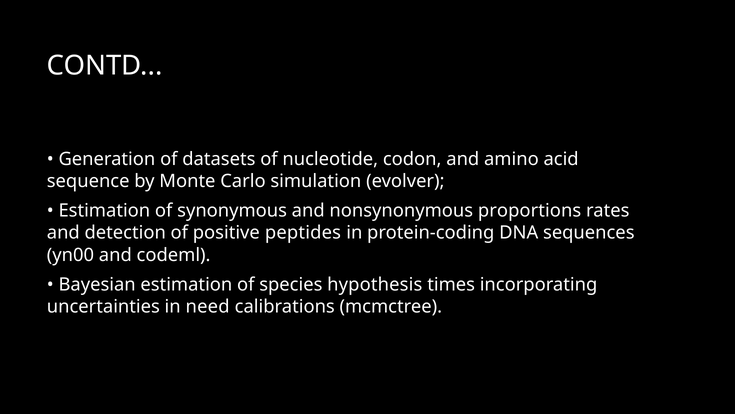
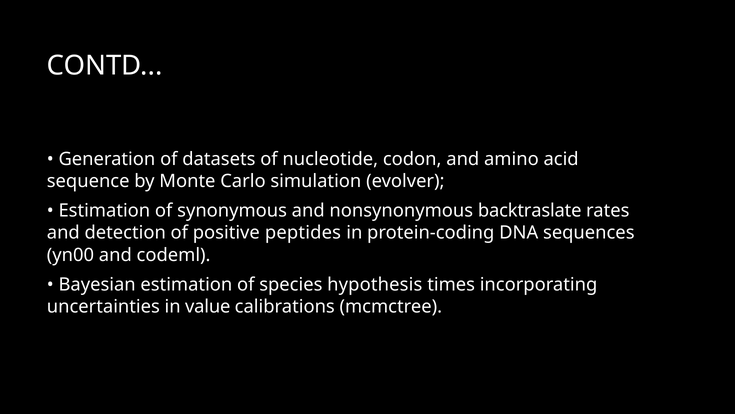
proportions: proportions -> backtraslate
need: need -> value
